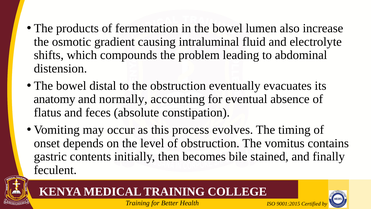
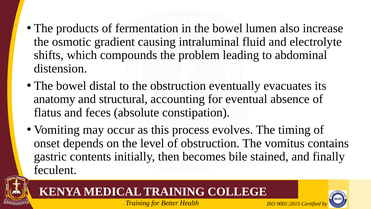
normally: normally -> structural
